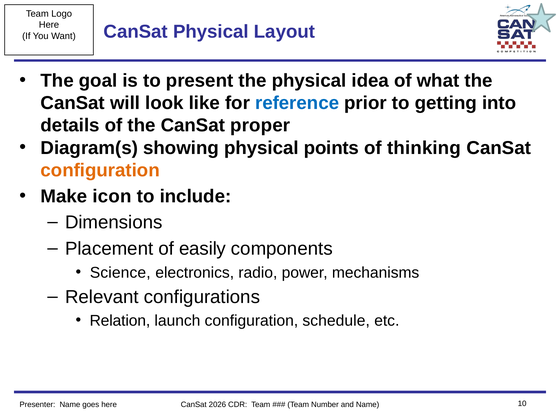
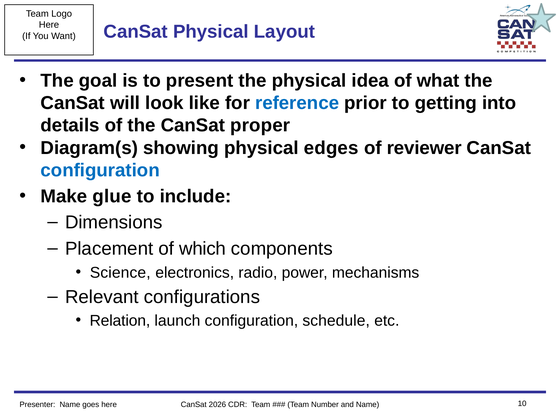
points: points -> edges
thinking: thinking -> reviewer
configuration at (100, 170) colour: orange -> blue
icon: icon -> glue
easily: easily -> which
